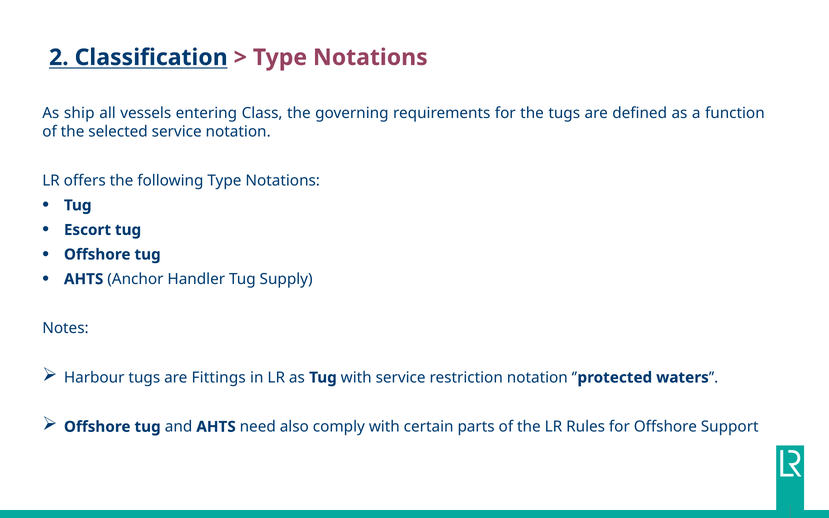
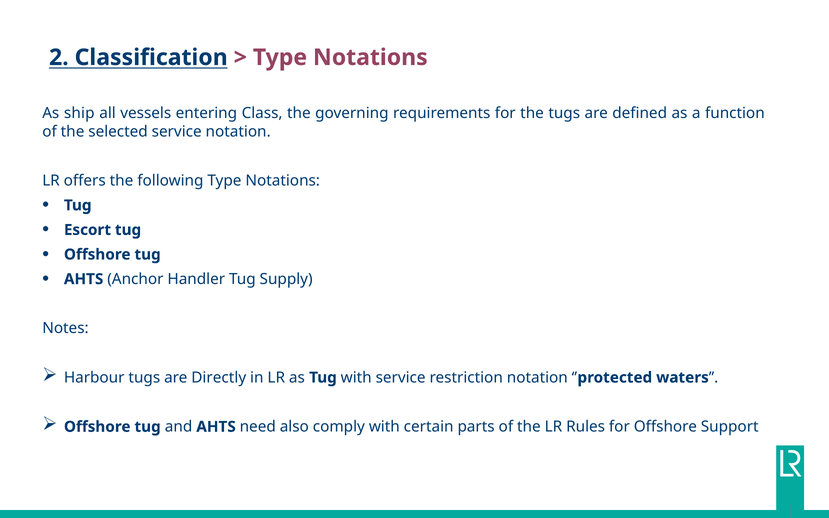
Fittings: Fittings -> Directly
